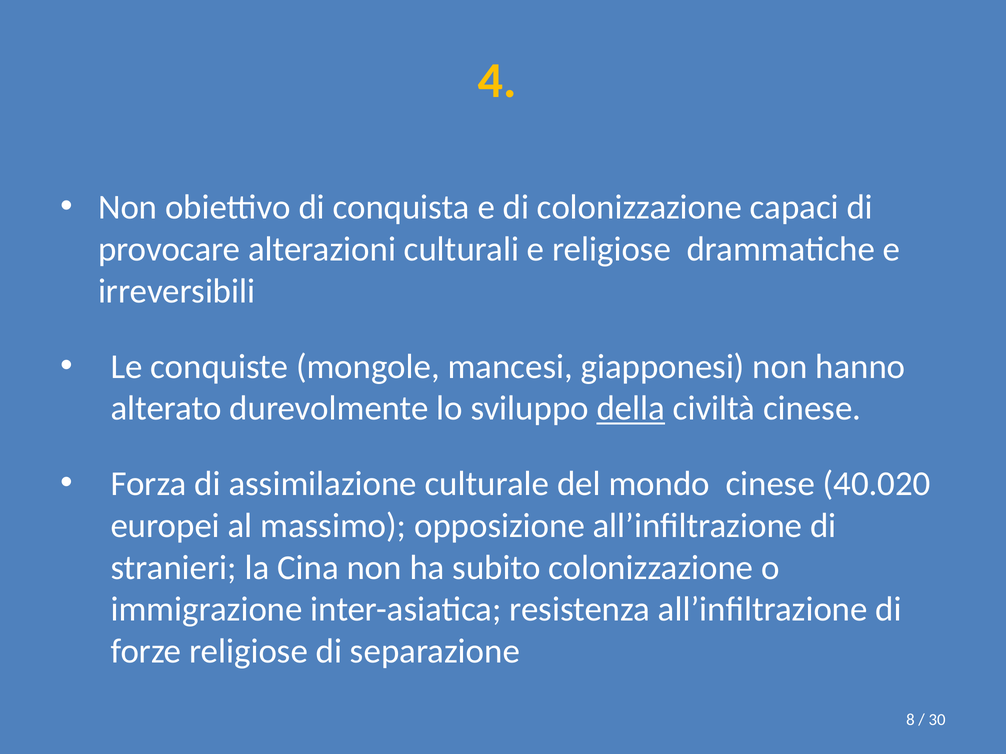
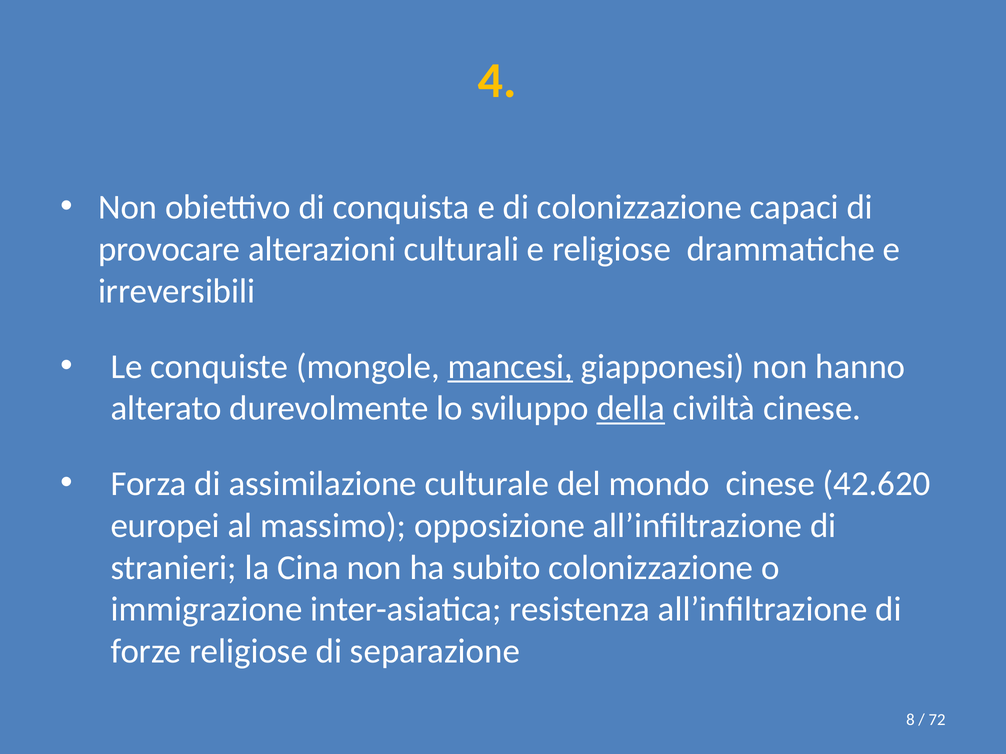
mancesi underline: none -> present
40.020: 40.020 -> 42.620
30: 30 -> 72
